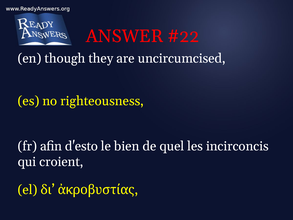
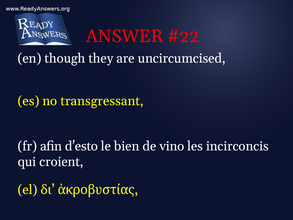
righteousness: righteousness -> transgressant
quel: quel -> vino
